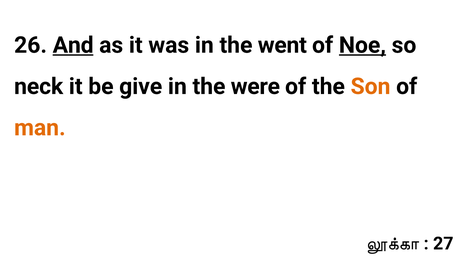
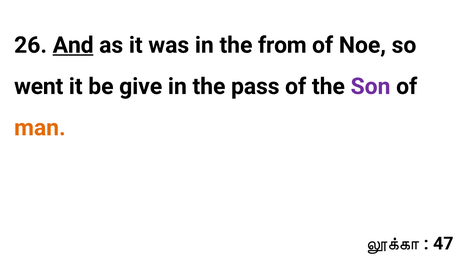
went: went -> from
Noe underline: present -> none
neck: neck -> went
were: were -> pass
Son colour: orange -> purple
27: 27 -> 47
